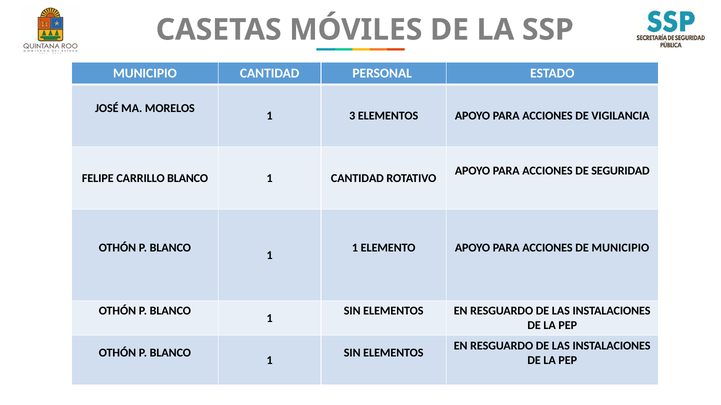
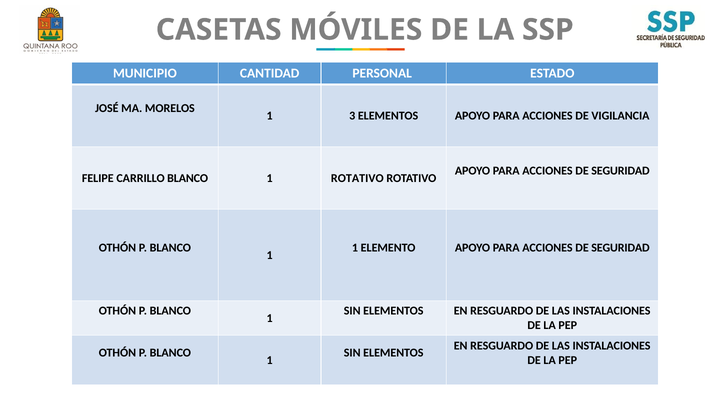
1 CANTIDAD: CANTIDAD -> ROTATIVO
MUNICIPIO at (620, 248): MUNICIPIO -> SEGURIDAD
